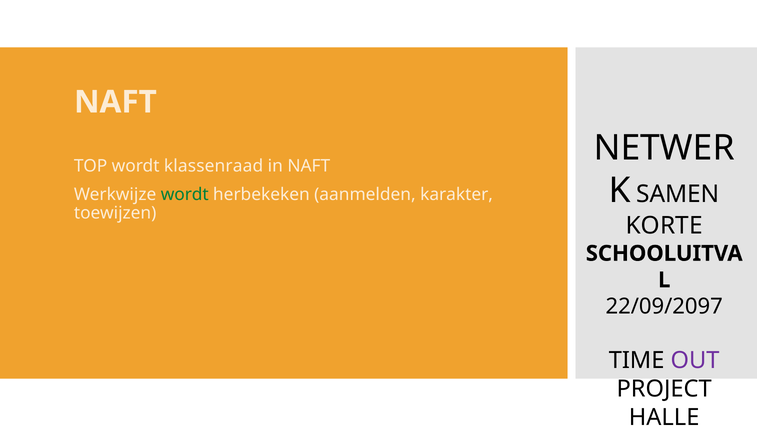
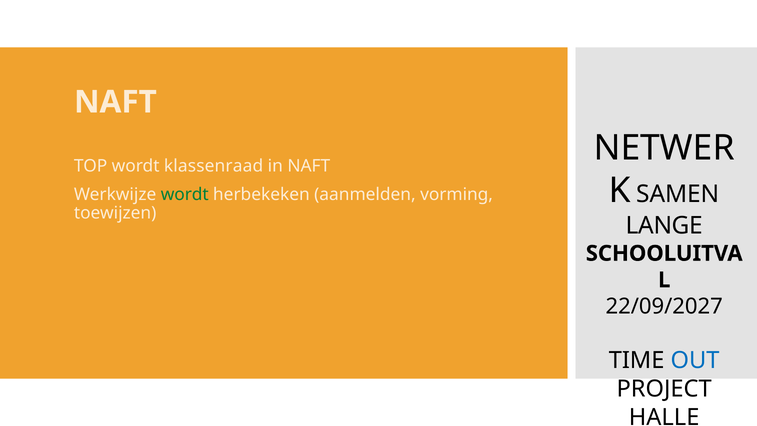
karakter: karakter -> vorming
KORTE: KORTE -> LANGE
22/09/2097: 22/09/2097 -> 22/09/2027
OUT colour: purple -> blue
